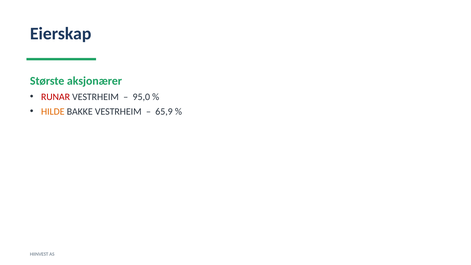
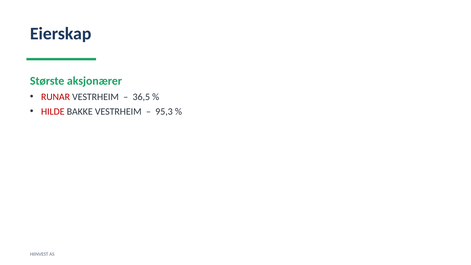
95,0: 95,0 -> 36,5
HILDE colour: orange -> red
65,9: 65,9 -> 95,3
